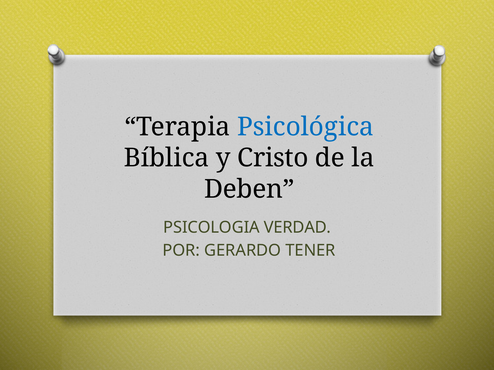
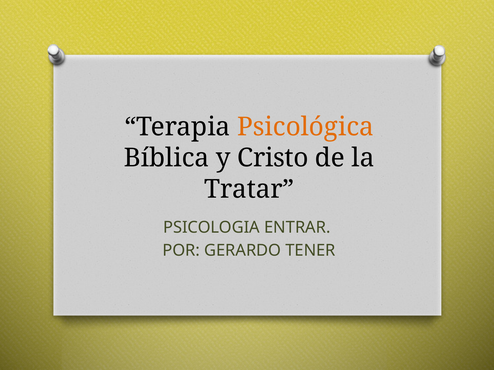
Psicológica colour: blue -> orange
Deben: Deben -> Tratar
VERDAD: VERDAD -> ENTRAR
